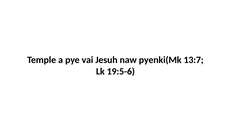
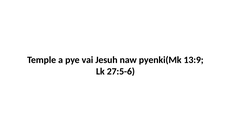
13:7: 13:7 -> 13:9
19:5-6: 19:5-6 -> 27:5-6
